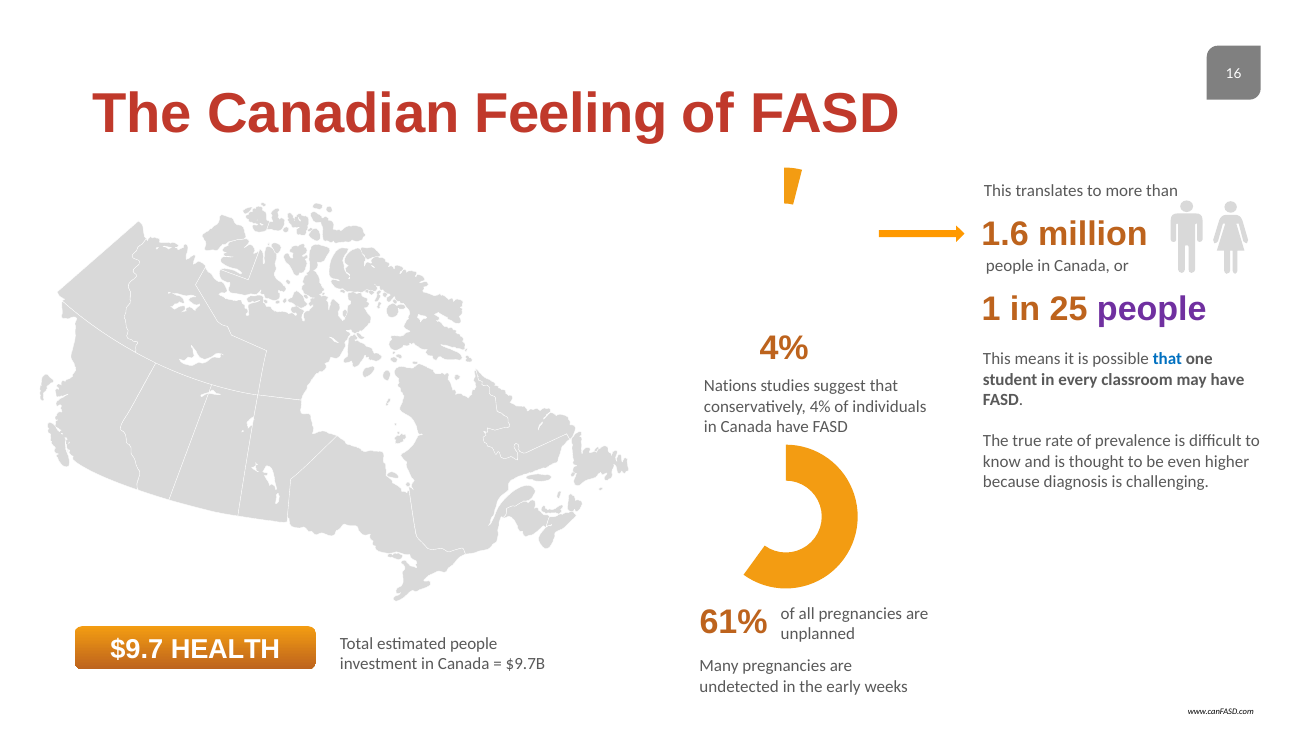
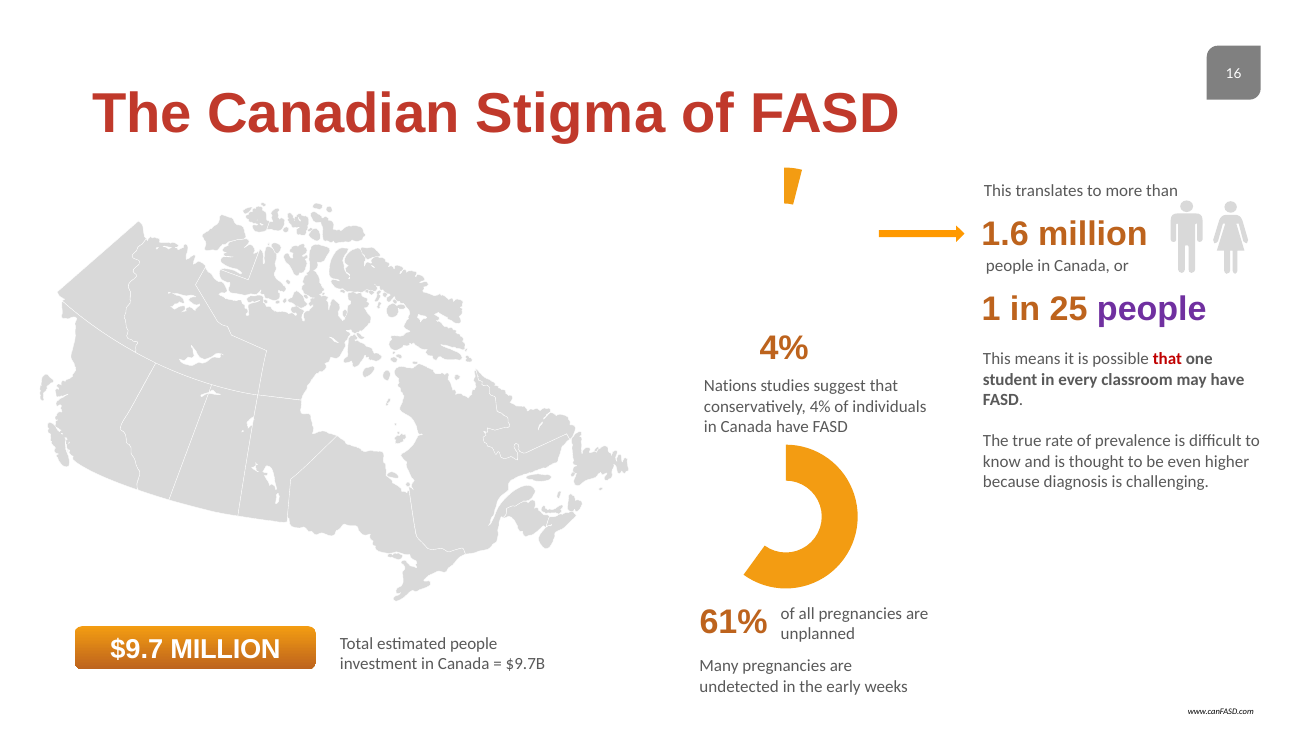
Feeling: Feeling -> Stigma
that at (1167, 359) colour: blue -> red
$9.7 HEALTH: HEALTH -> MILLION
